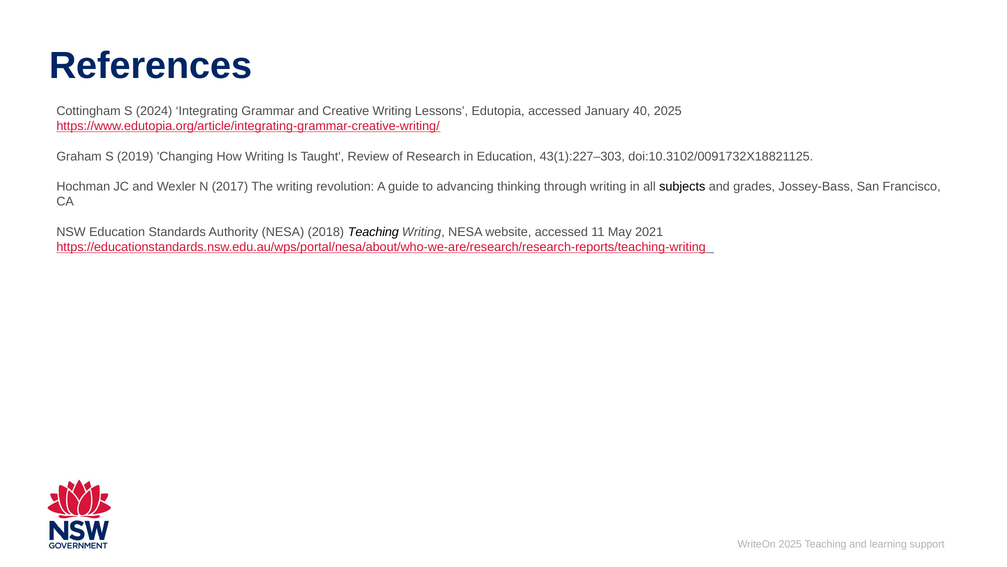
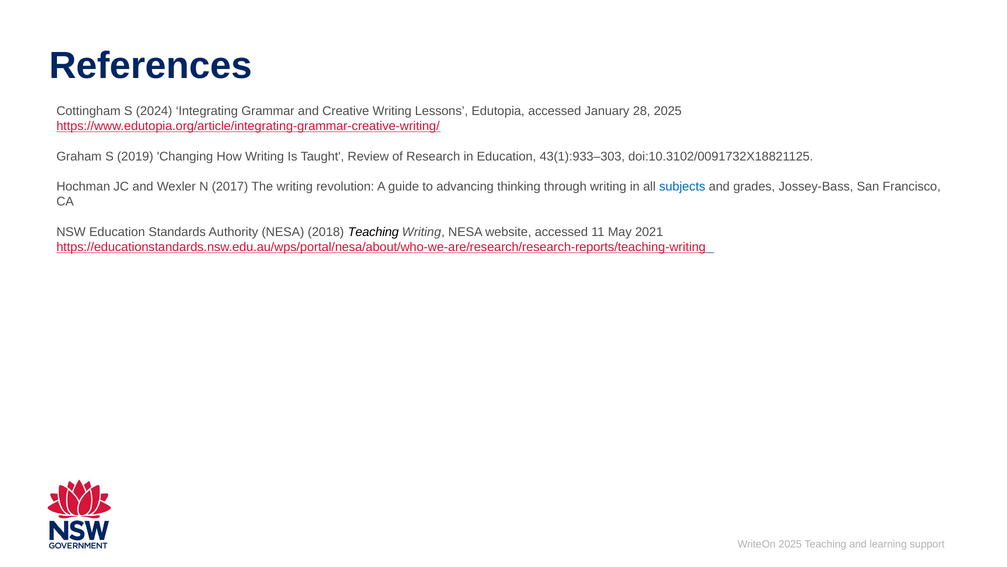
40: 40 -> 28
43(1):227–303: 43(1):227–303 -> 43(1):933–303
subjects colour: black -> blue
